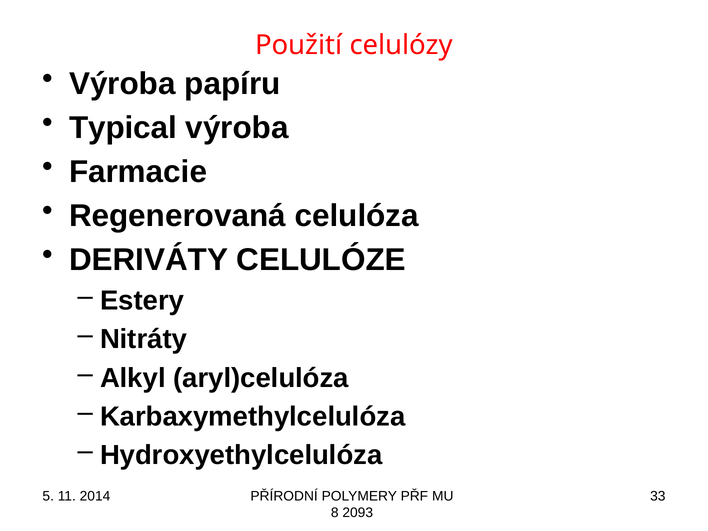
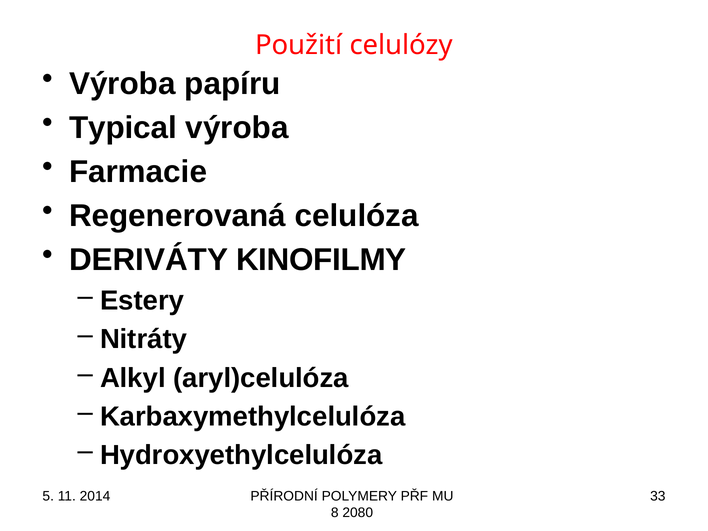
CELULÓZE: CELULÓZE -> KINOFILMY
2093: 2093 -> 2080
